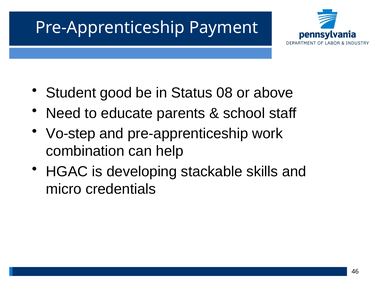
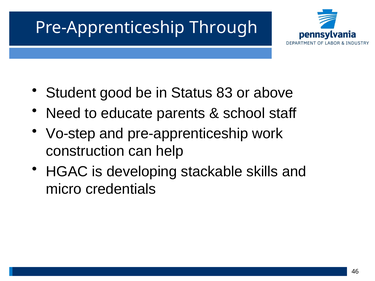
Payment: Payment -> Through
08: 08 -> 83
combination: combination -> construction
